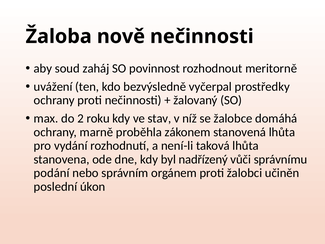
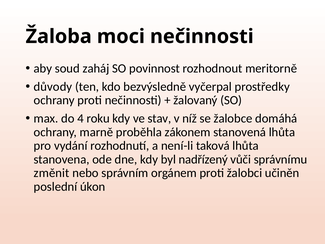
nově: nově -> moci
uvážení: uvážení -> důvody
2: 2 -> 4
podání: podání -> změnit
